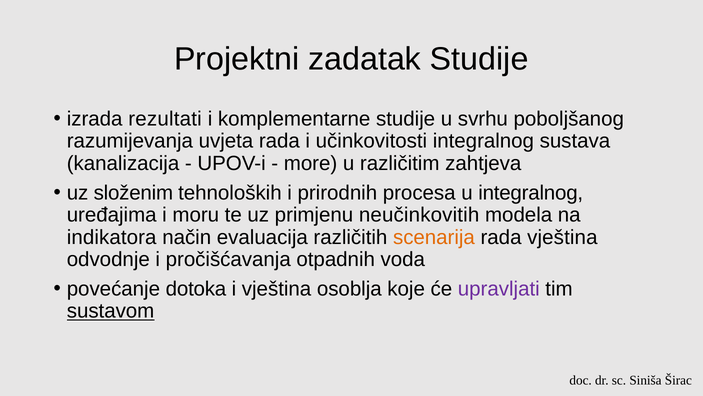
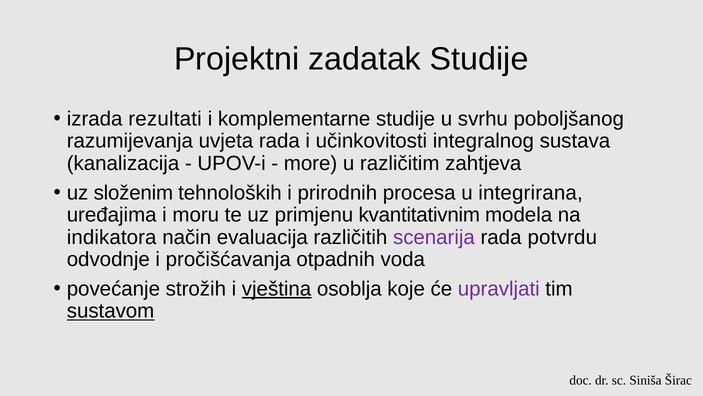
u integralnog: integralnog -> integrirana
neučinkovitih: neučinkovitih -> kvantitativnim
scenarija colour: orange -> purple
rada vještina: vještina -> potvrdu
dotoka: dotoka -> strožih
vještina at (277, 289) underline: none -> present
